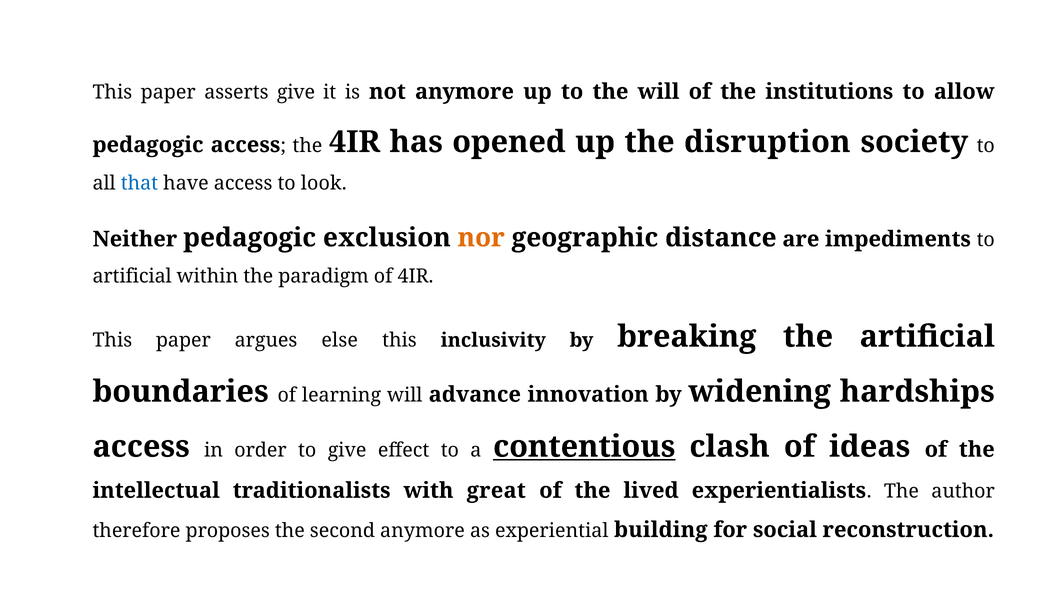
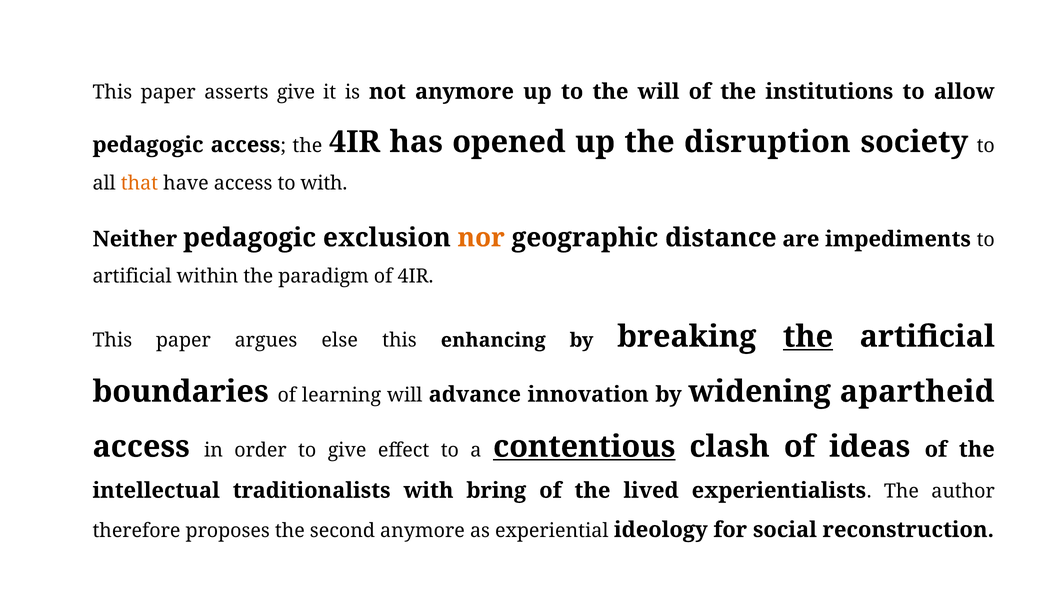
that colour: blue -> orange
to look: look -> with
inclusivity: inclusivity -> enhancing
the at (808, 337) underline: none -> present
hardships: hardships -> apartheid
great: great -> bring
building: building -> ideology
